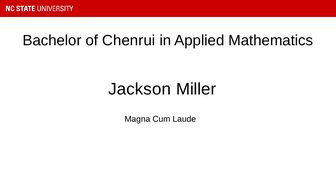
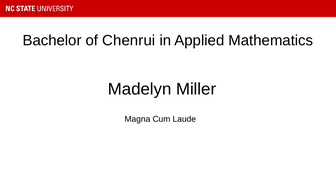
Jackson: Jackson -> Madelyn
